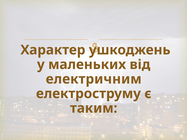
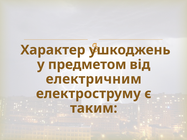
маленьких: маленьких -> предметом
